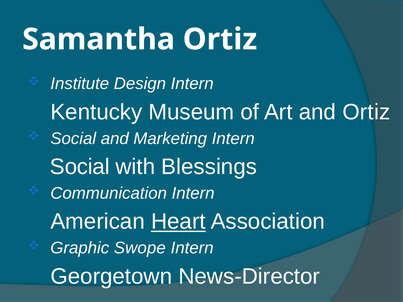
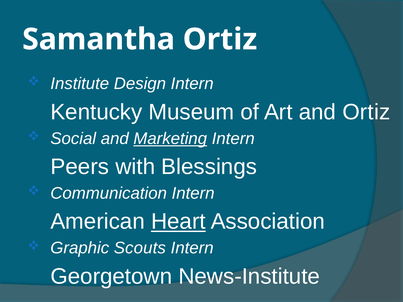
Marketing underline: none -> present
Social at (80, 167): Social -> Peers
Swope: Swope -> Scouts
News-Director: News-Director -> News-Institute
